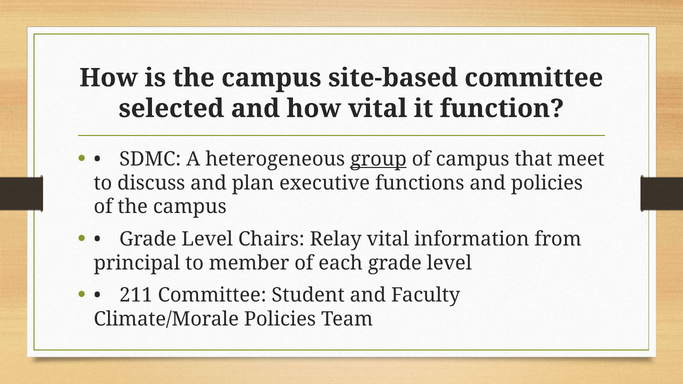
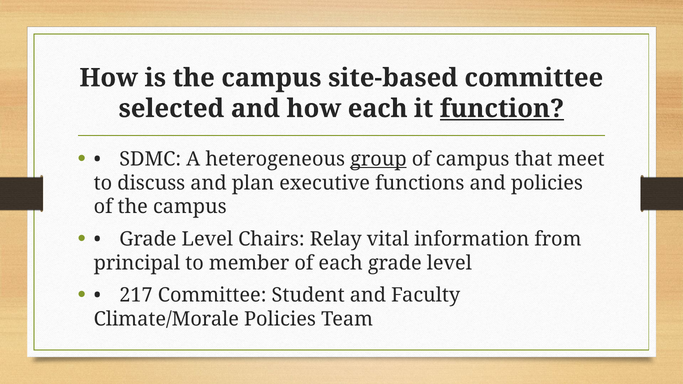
how vital: vital -> each
function underline: none -> present
211: 211 -> 217
